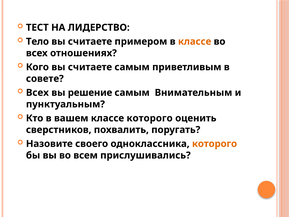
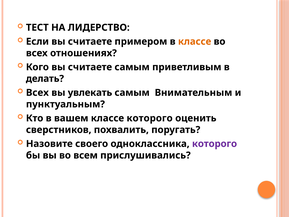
Тело: Тело -> Если
совете: совете -> делать
решение: решение -> увлекать
которого at (215, 144) colour: orange -> purple
